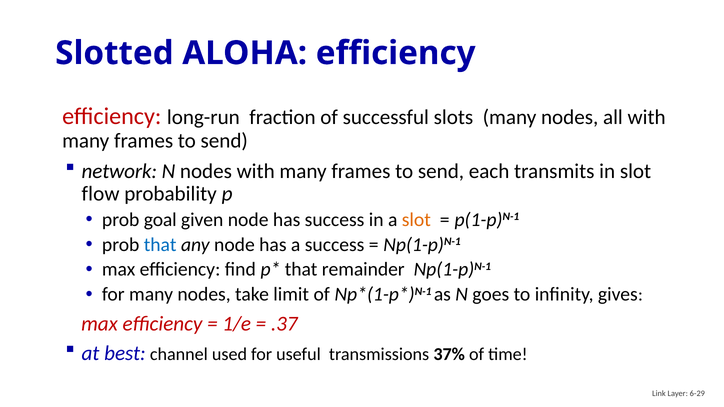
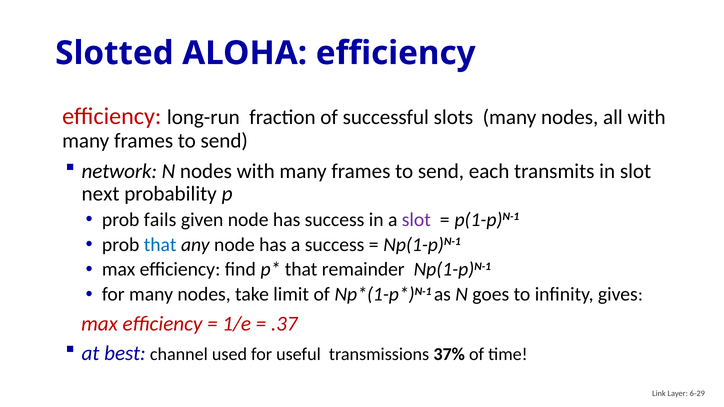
flow: flow -> next
goal: goal -> fails
slot at (416, 220) colour: orange -> purple
